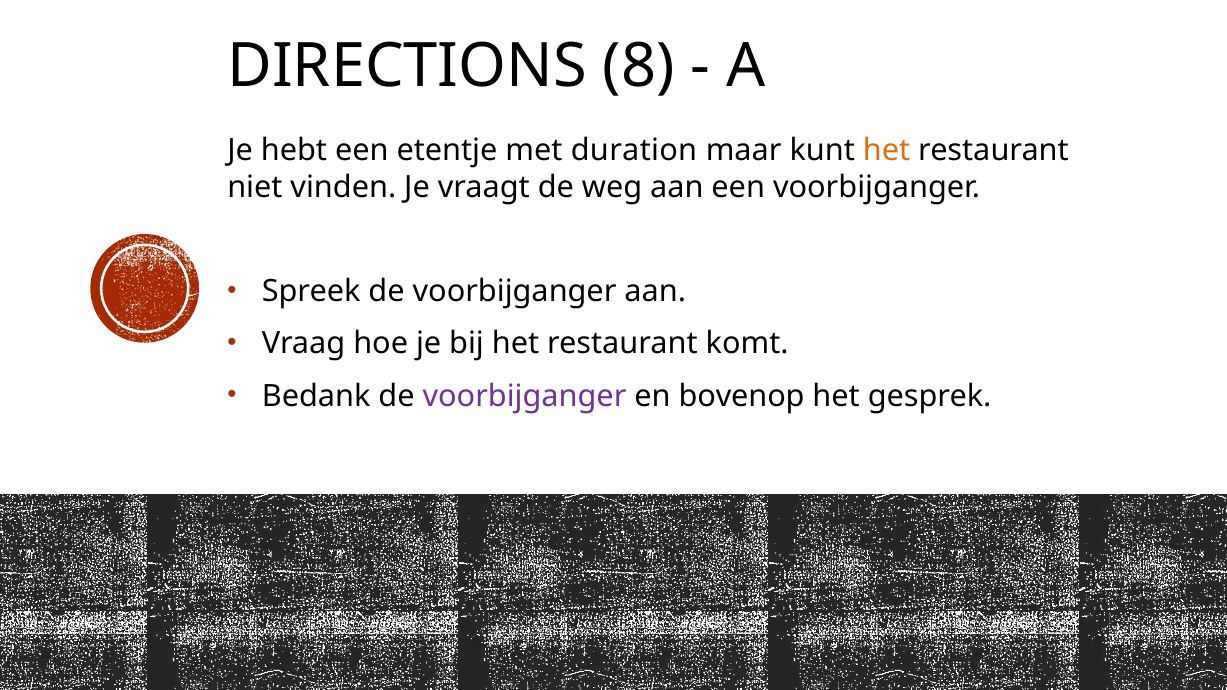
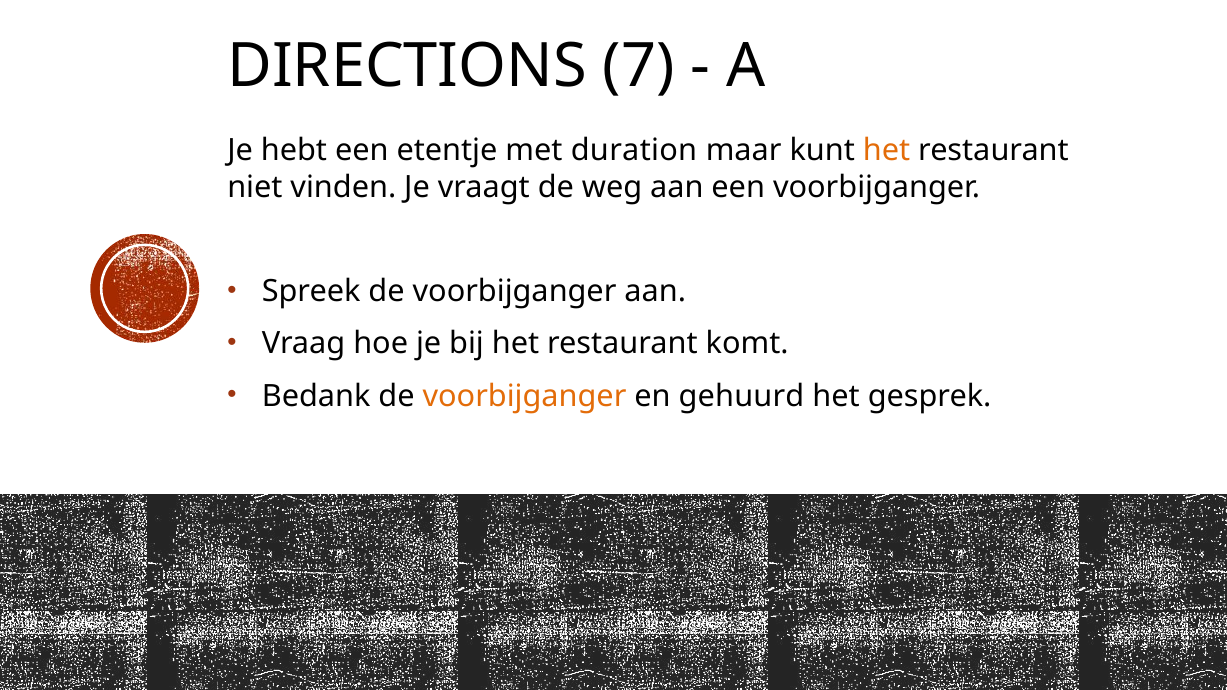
8: 8 -> 7
voorbijganger at (525, 396) colour: purple -> orange
bovenop: bovenop -> gehuurd
